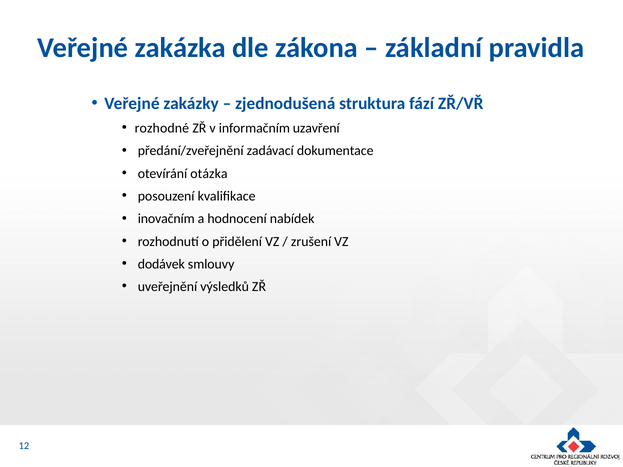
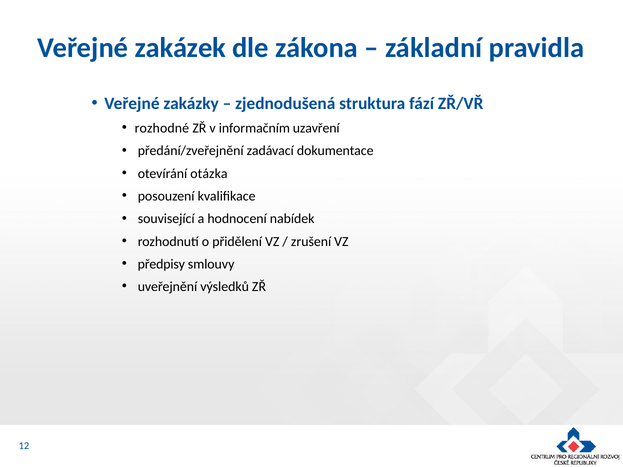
zakázka: zakázka -> zakázek
inovačním: inovačním -> související
dodávek: dodávek -> předpisy
